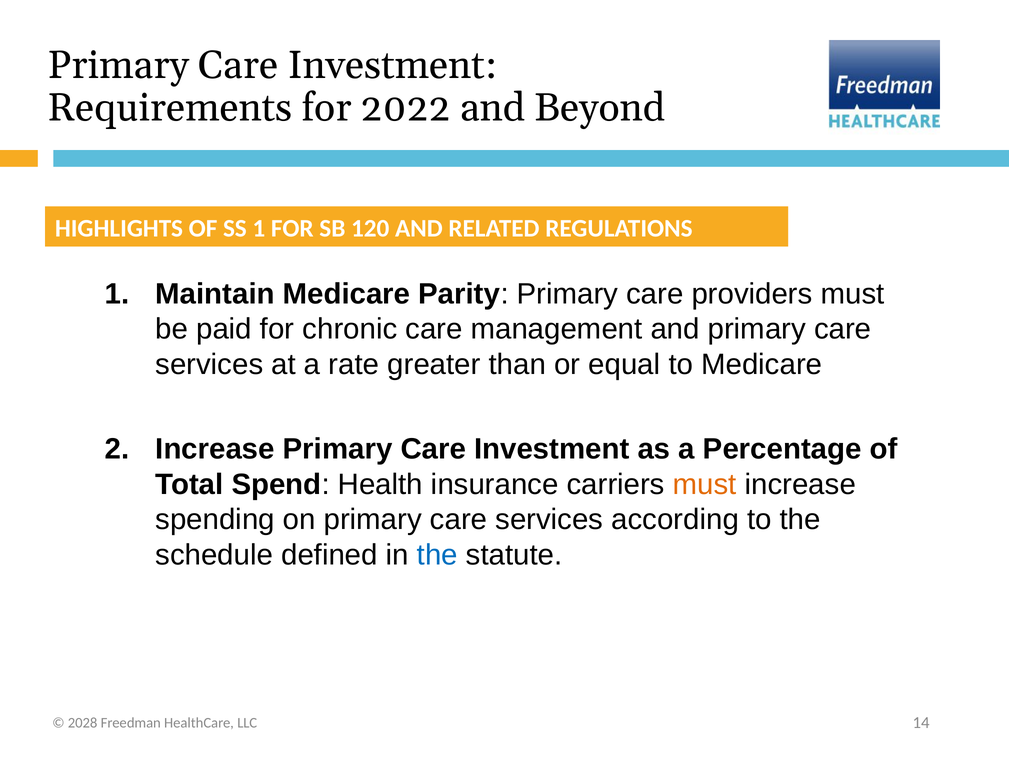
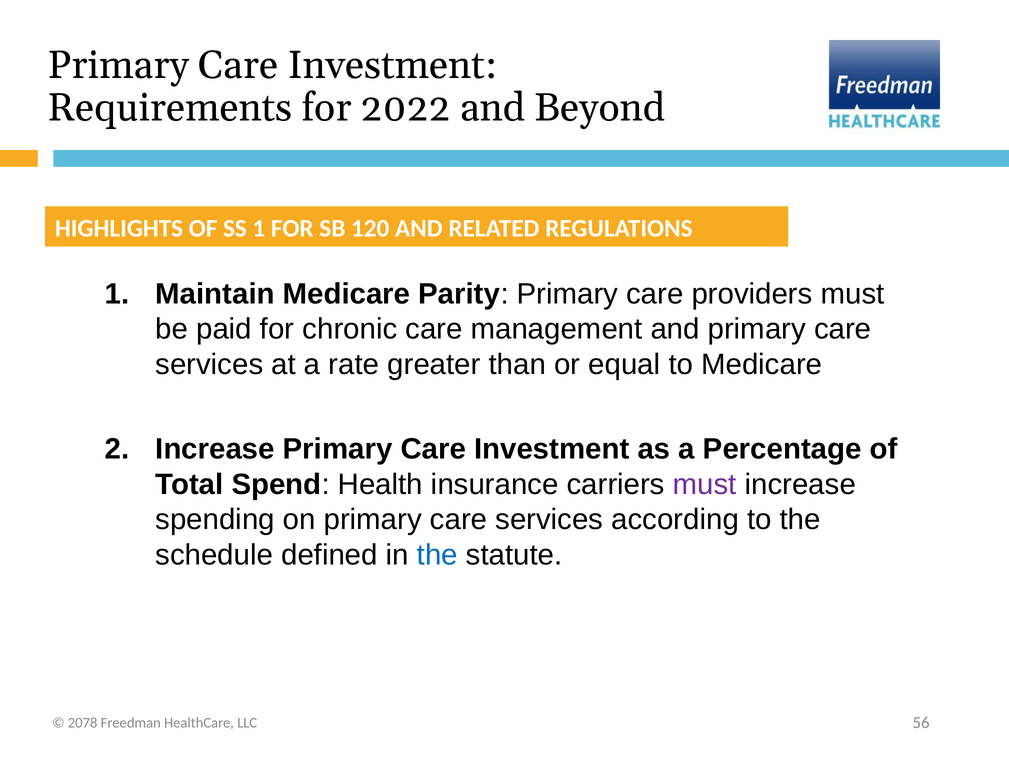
must at (705, 484) colour: orange -> purple
2028: 2028 -> 2078
14: 14 -> 56
